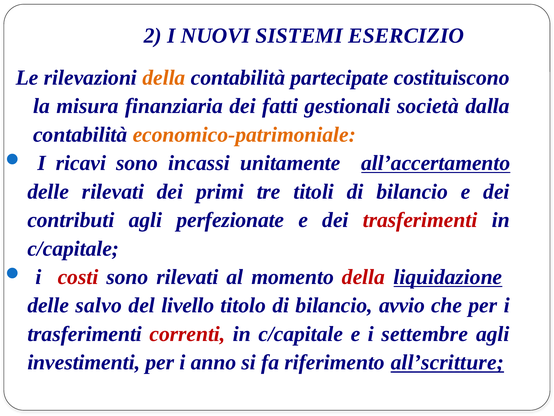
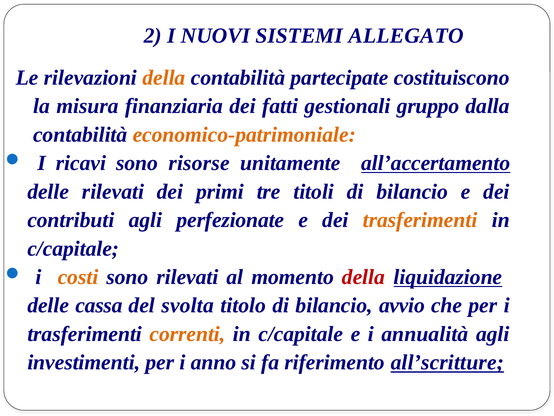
ESERCIZIO: ESERCIZIO -> ALLEGATO
società: società -> gruppo
incassi: incassi -> risorse
trasferimenti at (420, 220) colour: red -> orange
costi colour: red -> orange
salvo: salvo -> cassa
livello: livello -> svolta
correnti colour: red -> orange
settembre: settembre -> annualità
